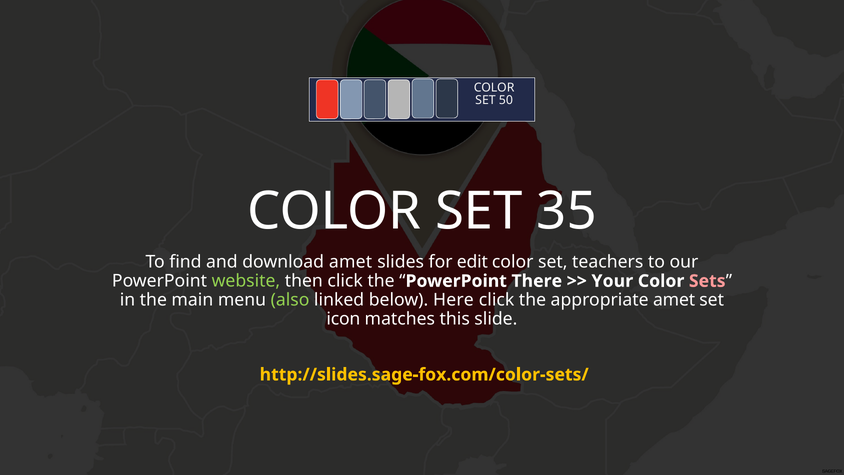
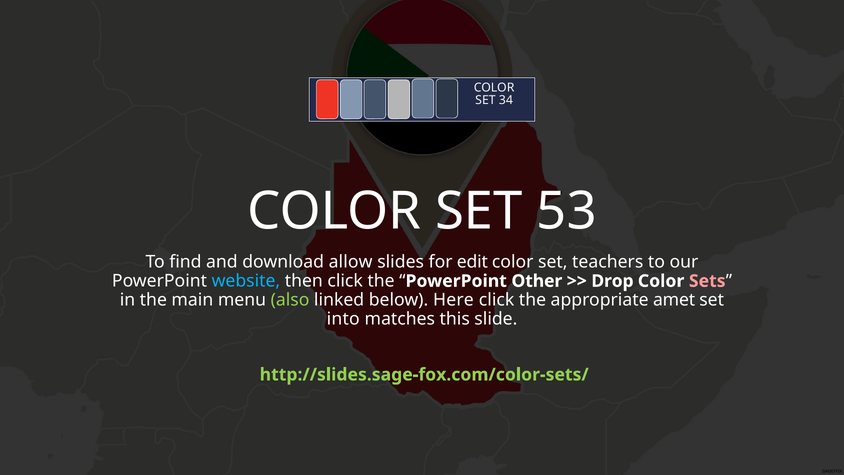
50: 50 -> 34
35: 35 -> 53
download amet: amet -> allow
website colour: light green -> light blue
There: There -> Other
Your: Your -> Drop
icon: icon -> into
http://slides.sage-fox.com/color-sets/ colour: yellow -> light green
